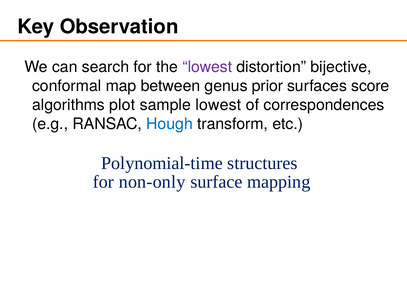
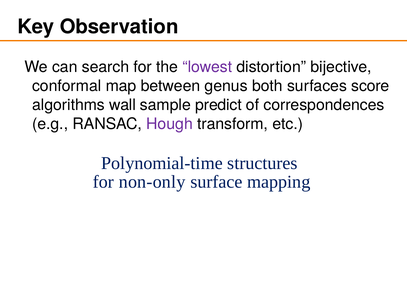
prior: prior -> both
plot: plot -> wall
sample lowest: lowest -> predict
Hough colour: blue -> purple
